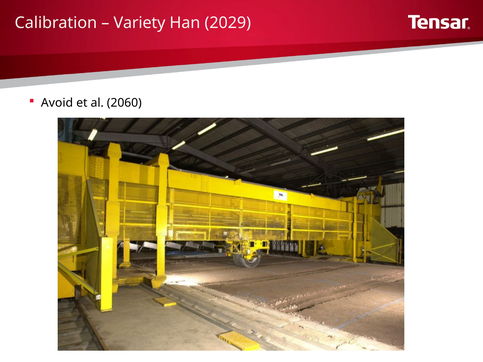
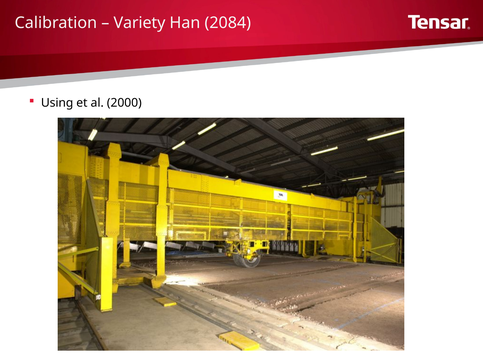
2029: 2029 -> 2084
Avoid: Avoid -> Using
2060: 2060 -> 2000
